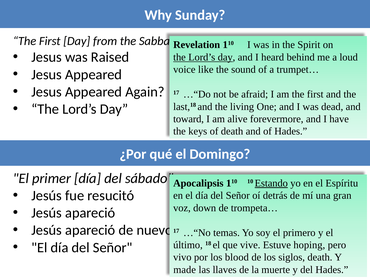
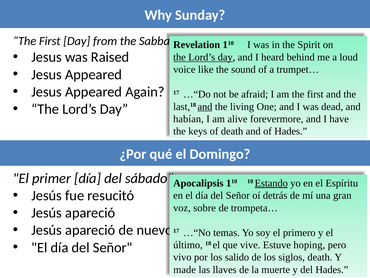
and at (205, 106) underline: none -> present
toward: toward -> habían
down: down -> sobre
blood: blood -> salido
